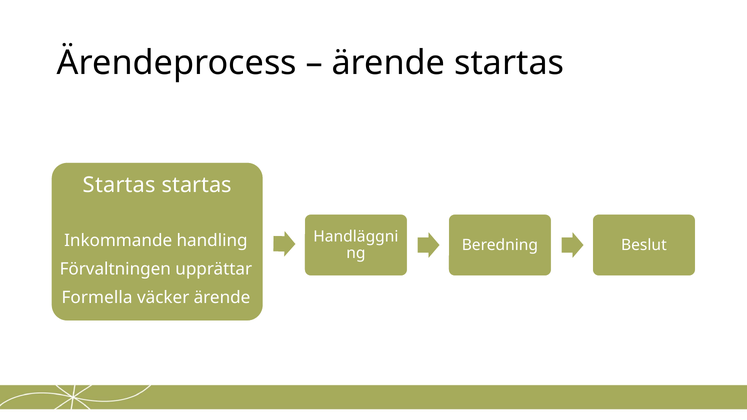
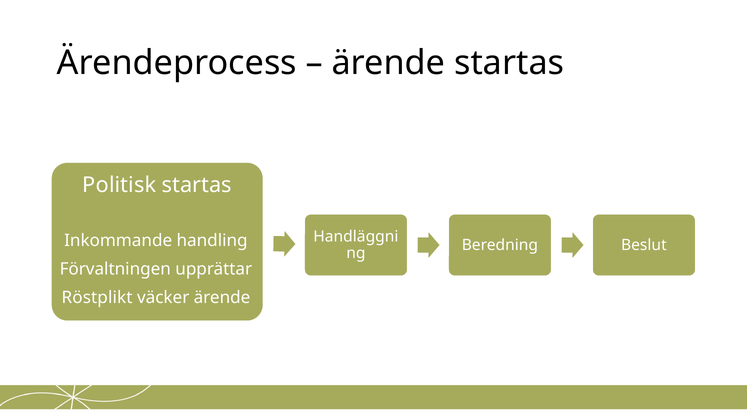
Startas at (119, 185): Startas -> Politisk
Formella: Formella -> Röstplikt
